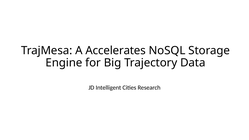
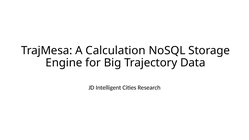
Accelerates: Accelerates -> Calculation
